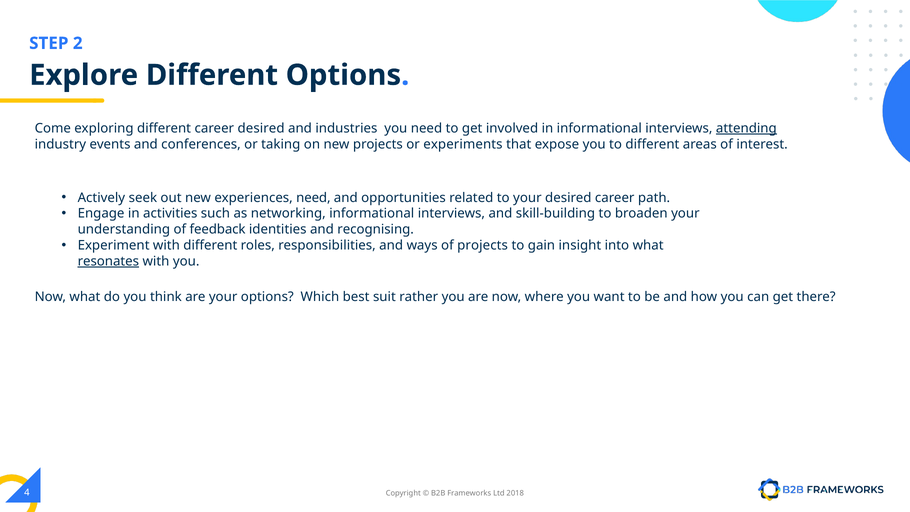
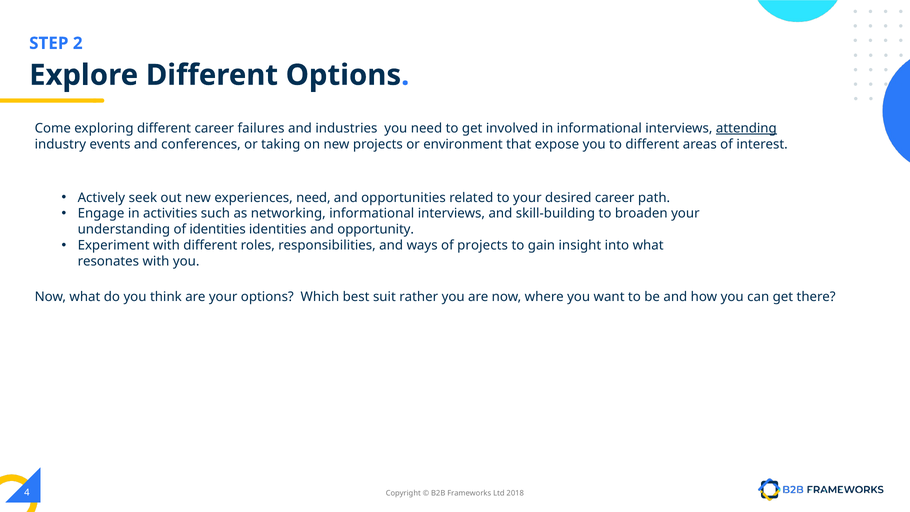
career desired: desired -> failures
experiments: experiments -> environment
of feedback: feedback -> identities
recognising: recognising -> opportunity
resonates underline: present -> none
